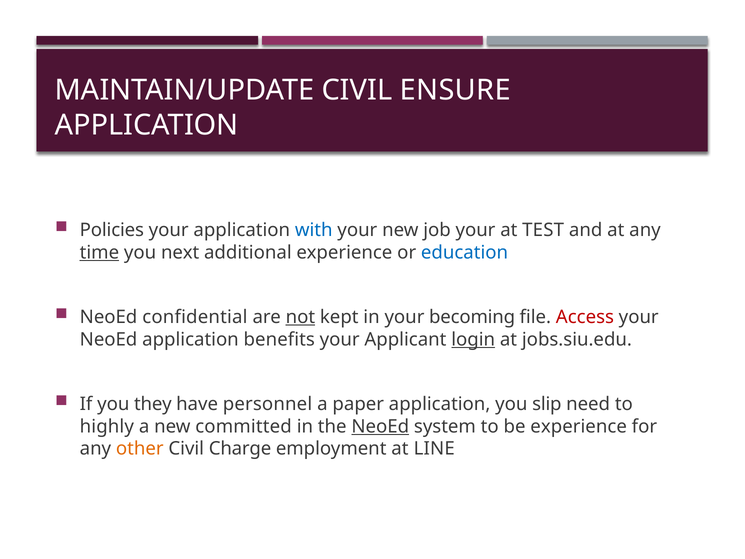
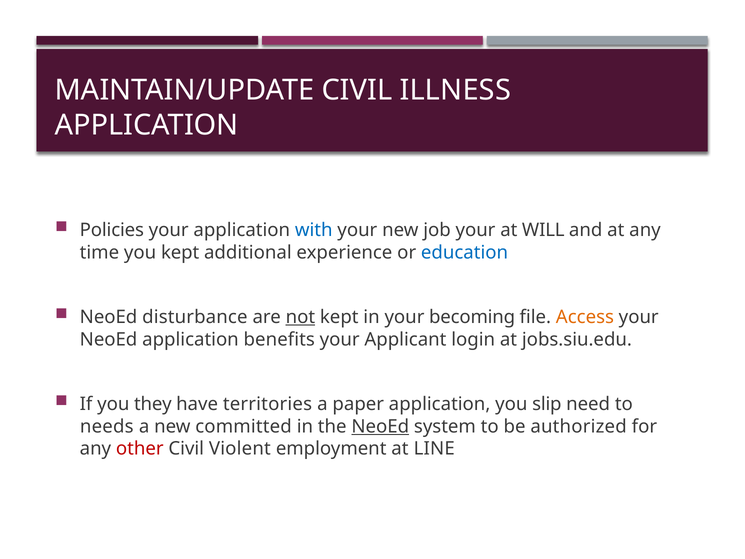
ENSURE: ENSURE -> ILLNESS
TEST: TEST -> WILL
time underline: present -> none
you next: next -> kept
confidential: confidential -> disturbance
Access colour: red -> orange
login underline: present -> none
personnel: personnel -> territories
highly: highly -> needs
be experience: experience -> authorized
other colour: orange -> red
Charge: Charge -> Violent
